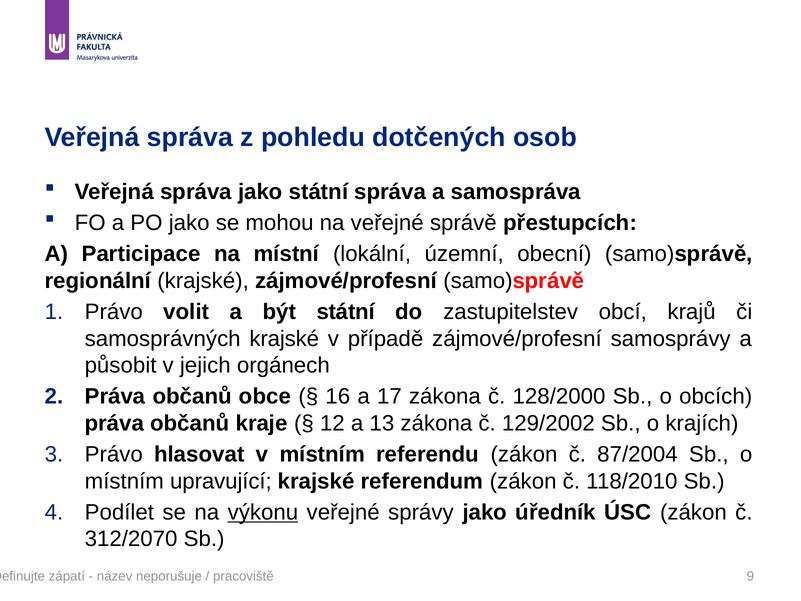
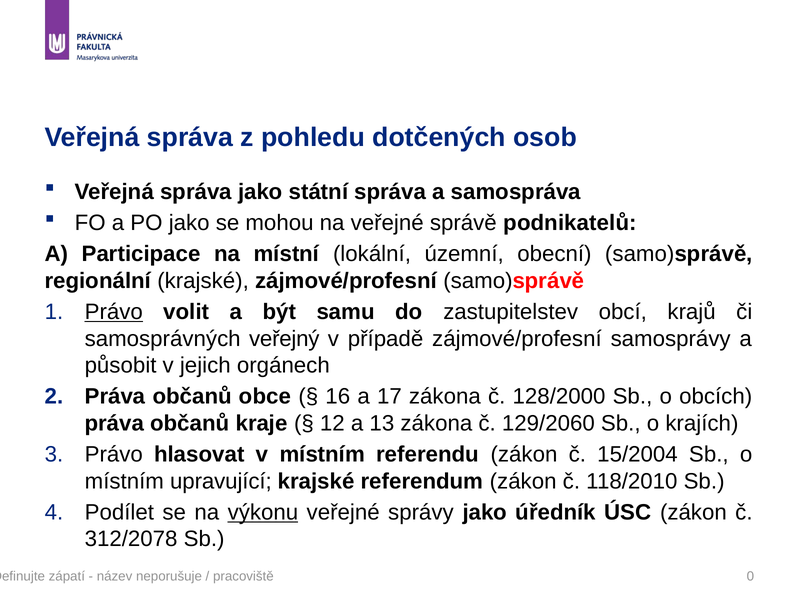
přestupcích: přestupcích -> podnikatelů
Právo at (114, 312) underline: none -> present
být státní: státní -> samu
samosprávných krajské: krajské -> veřejný
129/2002: 129/2002 -> 129/2060
87/2004: 87/2004 -> 15/2004
312/2070: 312/2070 -> 312/2078
9: 9 -> 0
